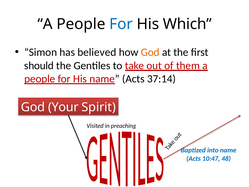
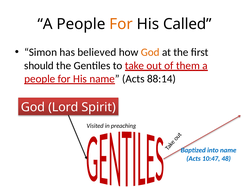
For at (121, 24) colour: blue -> orange
Which: Which -> Called
37:14: 37:14 -> 88:14
Your: Your -> Lord
